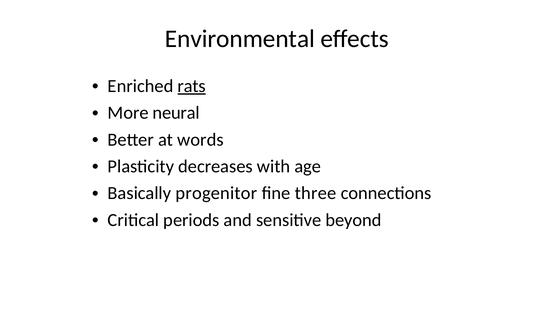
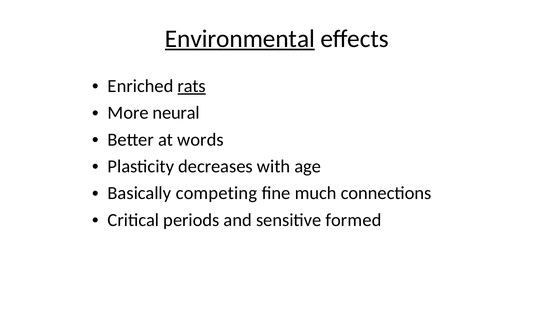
Environmental underline: none -> present
progenitor: progenitor -> competing
three: three -> much
beyond: beyond -> formed
